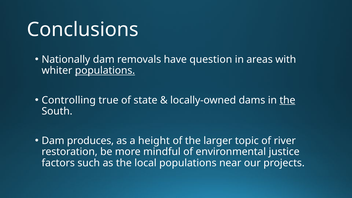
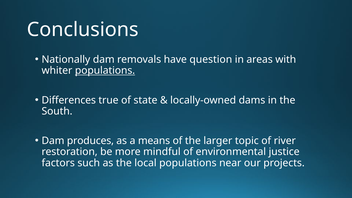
Controlling: Controlling -> Differences
the at (287, 100) underline: present -> none
height: height -> means
